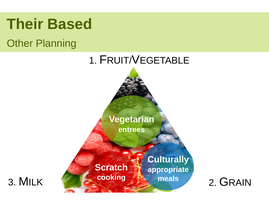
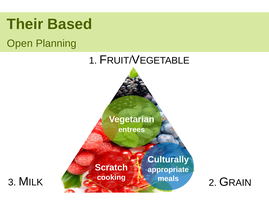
Other: Other -> Open
